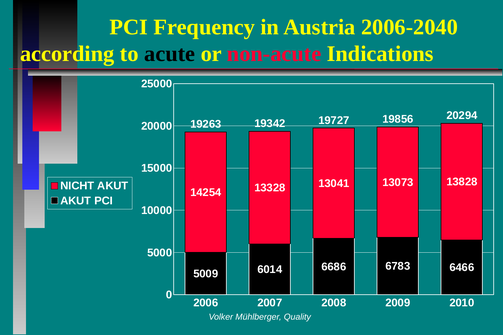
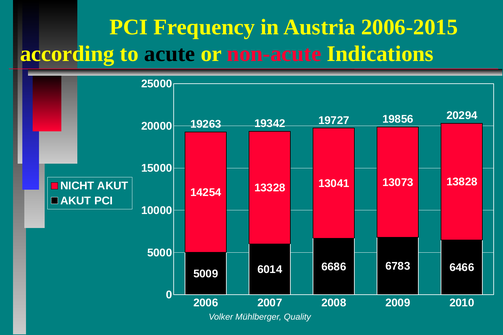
2006-2040: 2006-2040 -> 2006-2015
